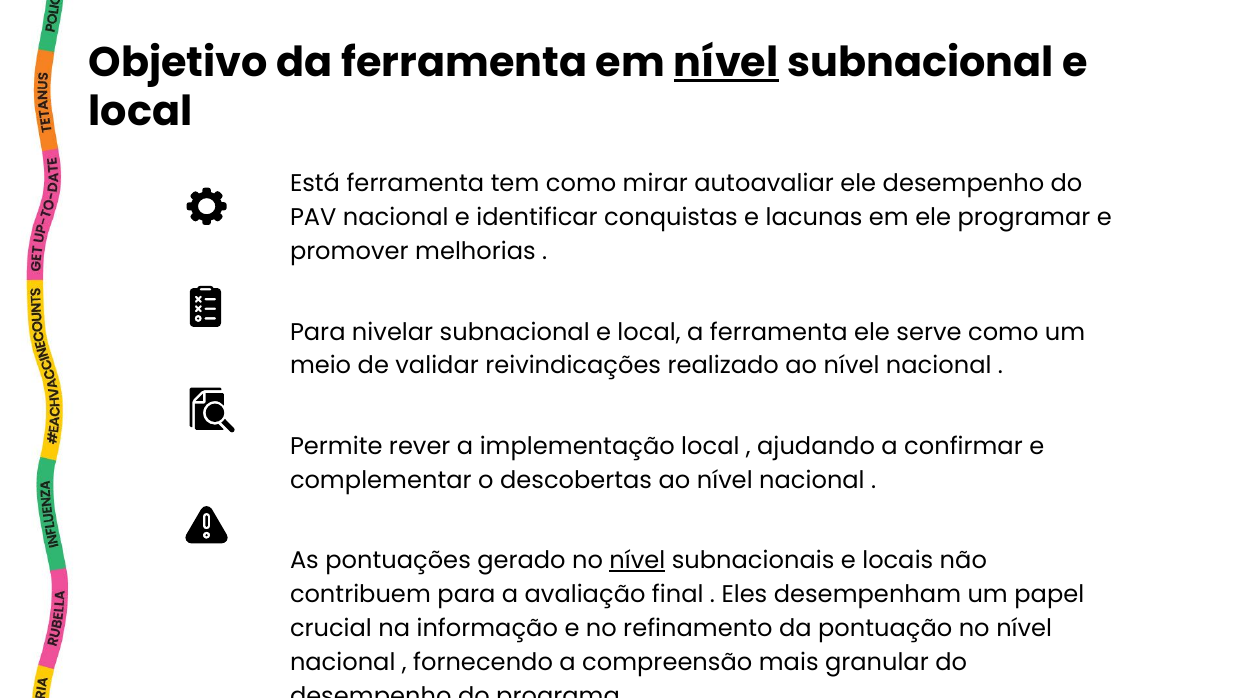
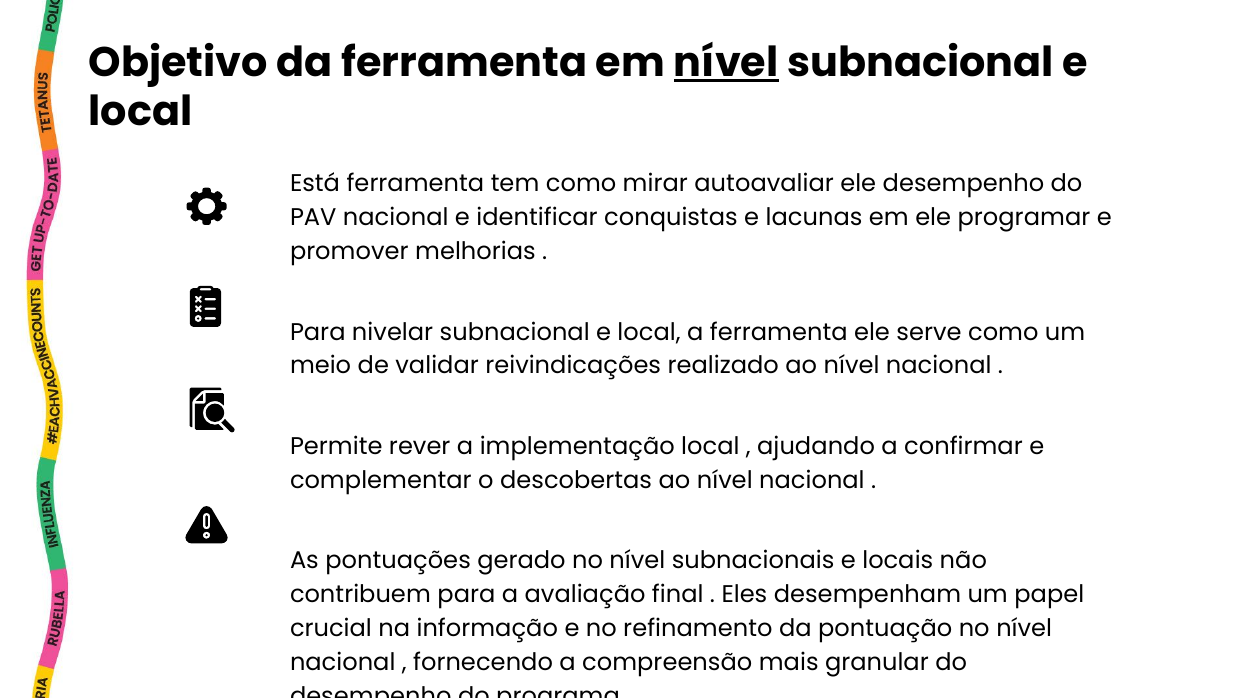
nível at (637, 560) underline: present -> none
